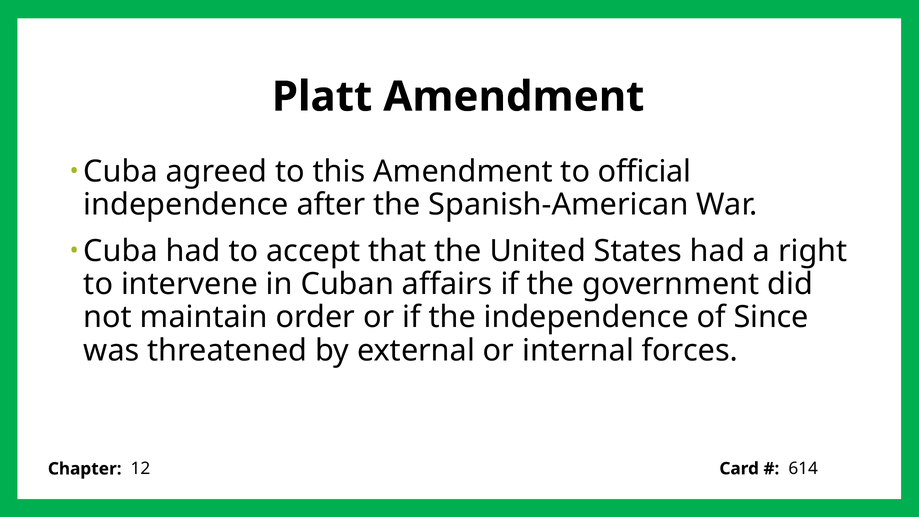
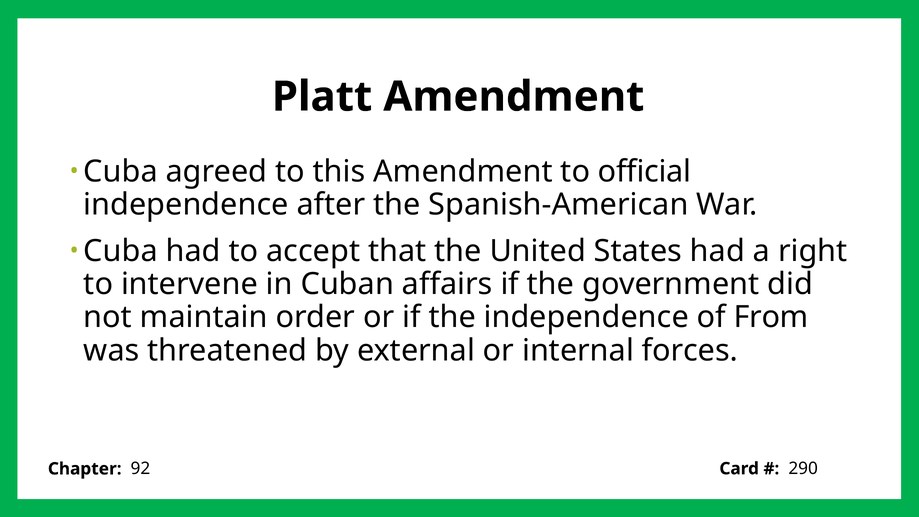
Since: Since -> From
614: 614 -> 290
12: 12 -> 92
